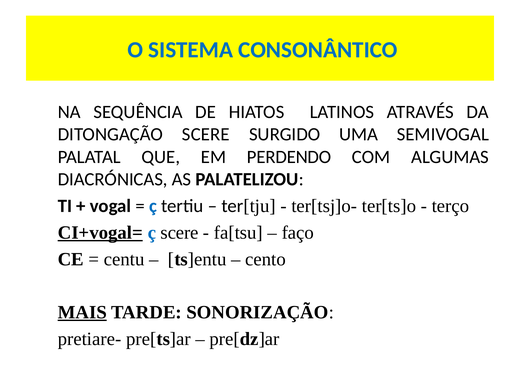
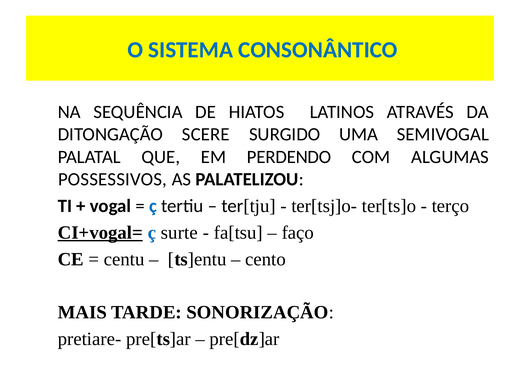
DIACRÓNICAS: DIACRÓNICAS -> POSSESSIVOS
ç scere: scere -> surte
MAIS underline: present -> none
